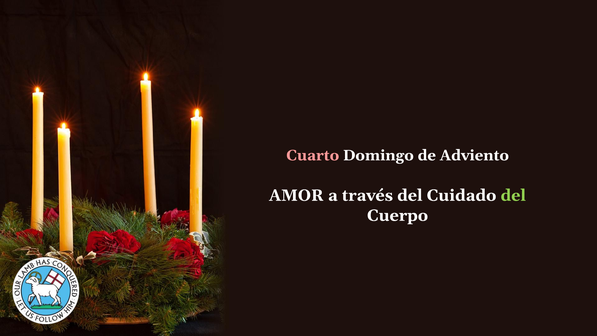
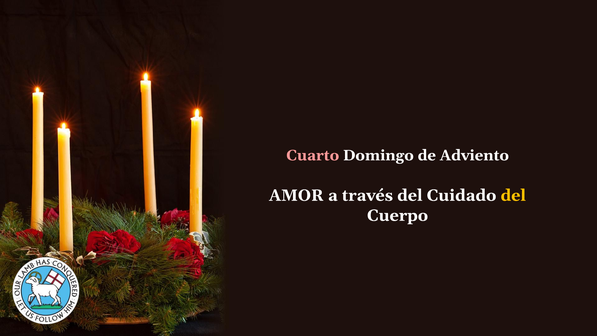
del at (513, 195) colour: light green -> yellow
